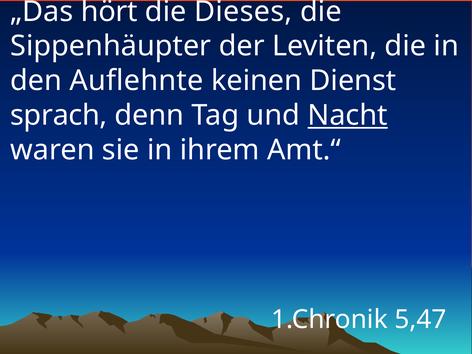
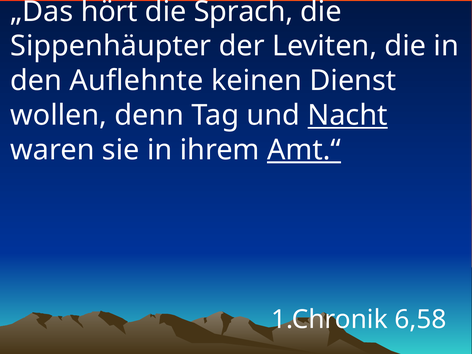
Dieses: Dieses -> Sprach
sprach: sprach -> wollen
Amt.“ underline: none -> present
5,47: 5,47 -> 6,58
